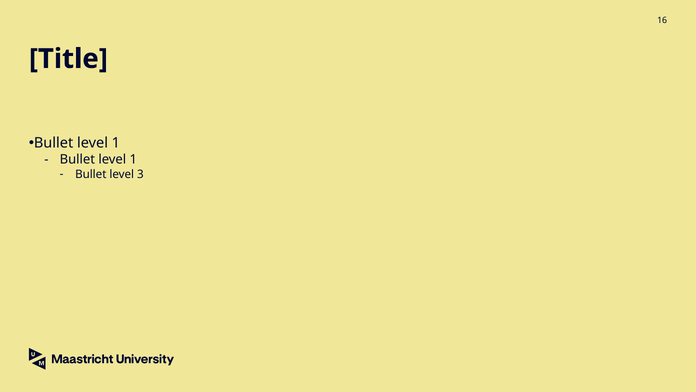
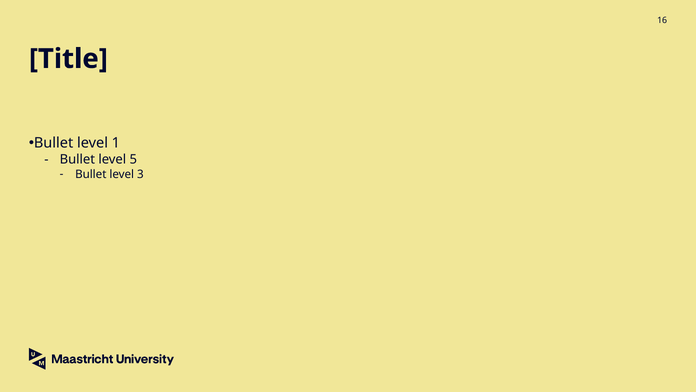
1 at (133, 159): 1 -> 5
